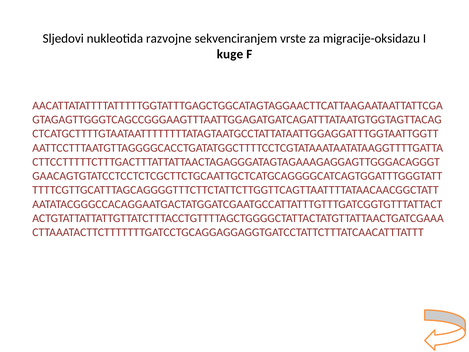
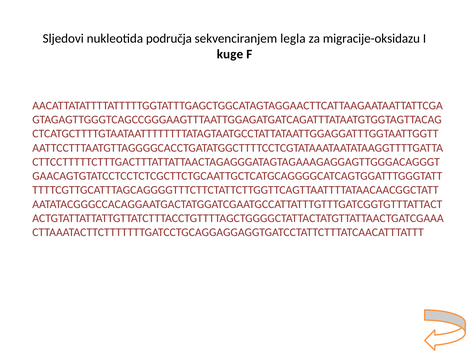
razvojne: razvojne -> područja
vrste: vrste -> legla
